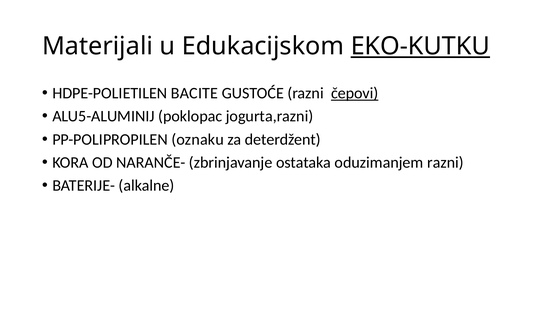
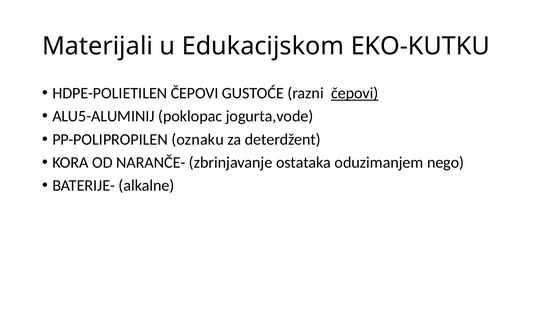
EKO-KUTKU underline: present -> none
HDPE-POLIETILEN BACITE: BACITE -> ČEPOVI
jogurta,razni: jogurta,razni -> jogurta,vode
oduzimanjem razni: razni -> nego
